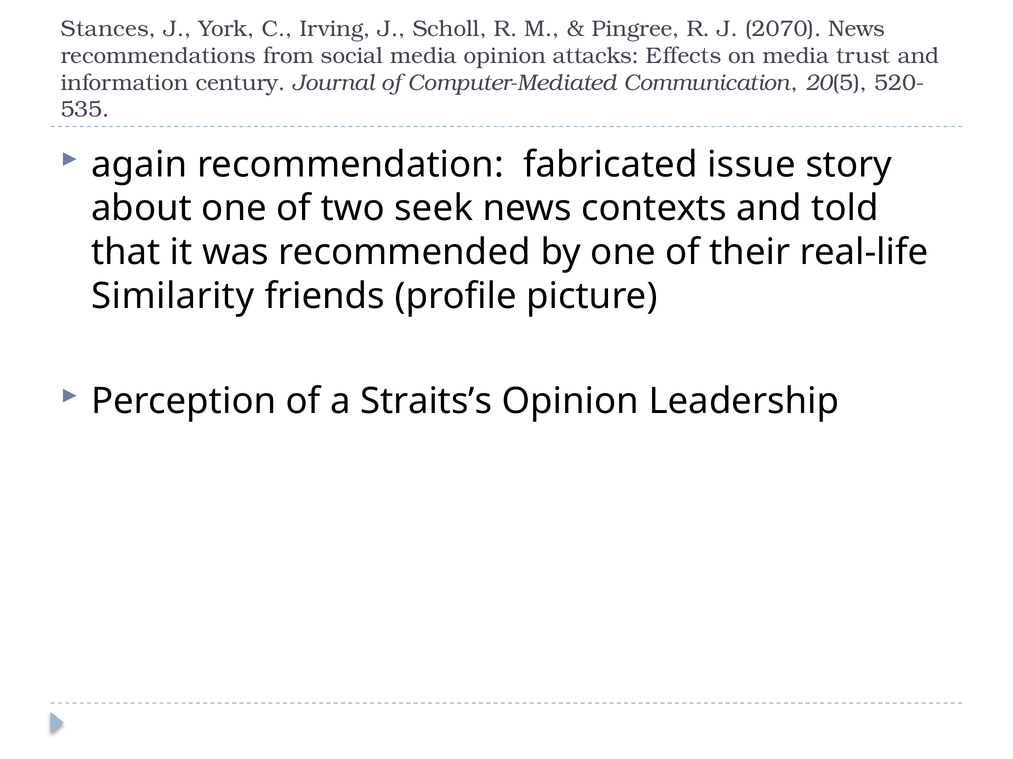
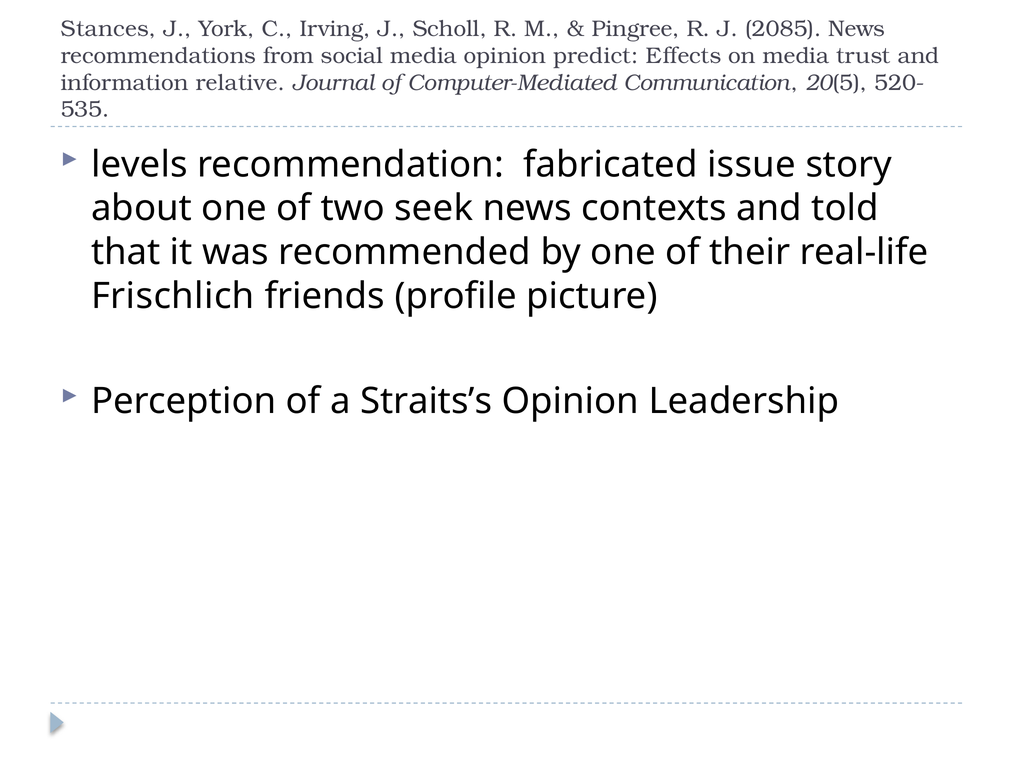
2070: 2070 -> 2085
attacks: attacks -> predict
century: century -> relative
again: again -> levels
Similarity: Similarity -> Frischlich
